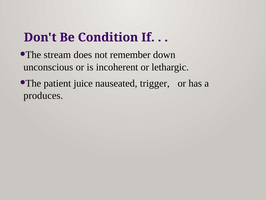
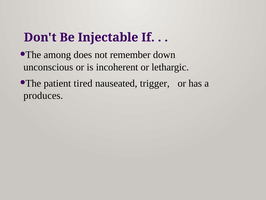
Condition: Condition -> Injectable
stream: stream -> among
juice: juice -> tired
